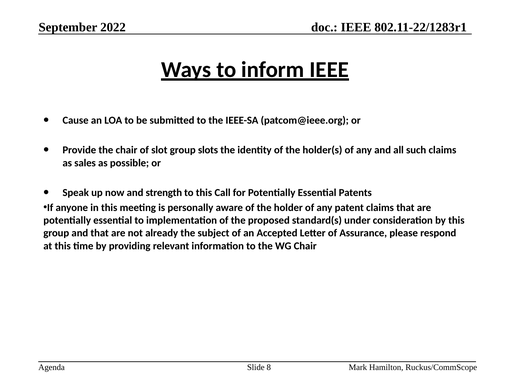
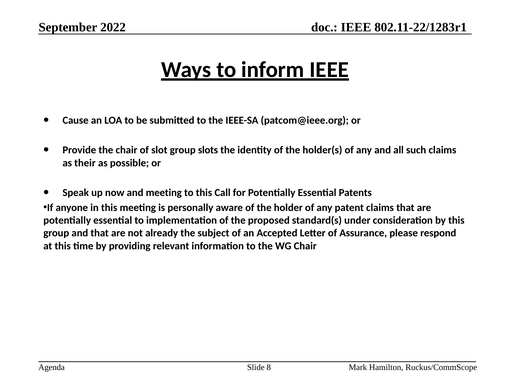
sales: sales -> their
and strength: strength -> meeting
